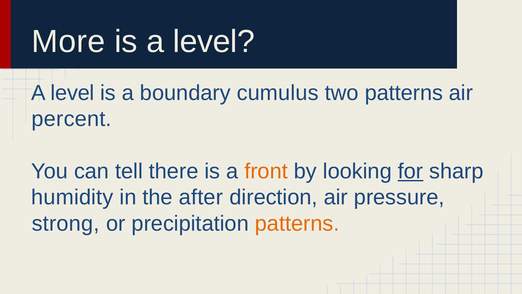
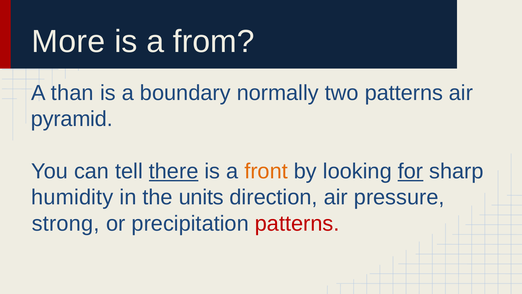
is a level: level -> from
level at (72, 93): level -> than
cumulus: cumulus -> normally
percent: percent -> pyramid
there underline: none -> present
after: after -> units
patterns at (297, 223) colour: orange -> red
